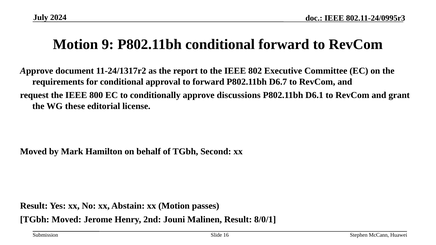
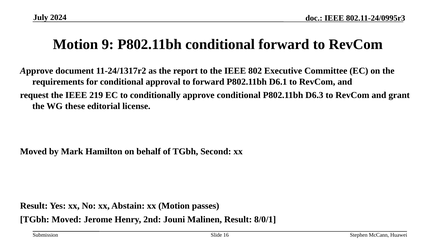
D6.7: D6.7 -> D6.1
800: 800 -> 219
approve discussions: discussions -> conditional
D6.1: D6.1 -> D6.3
